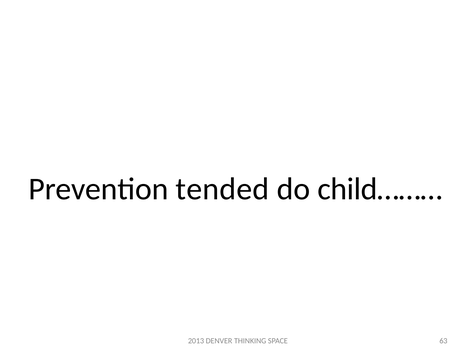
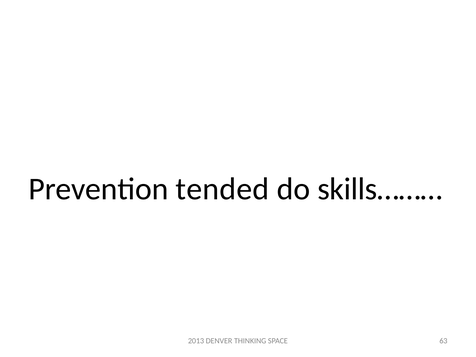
child………: child……… -> skills………
